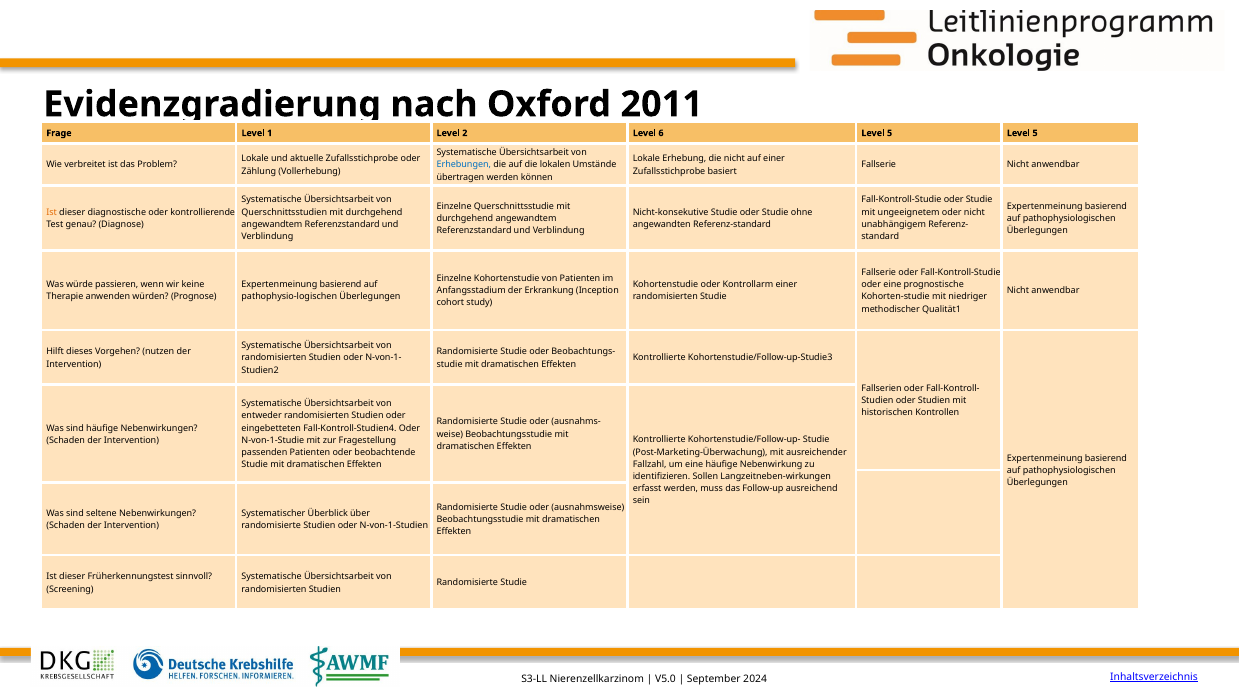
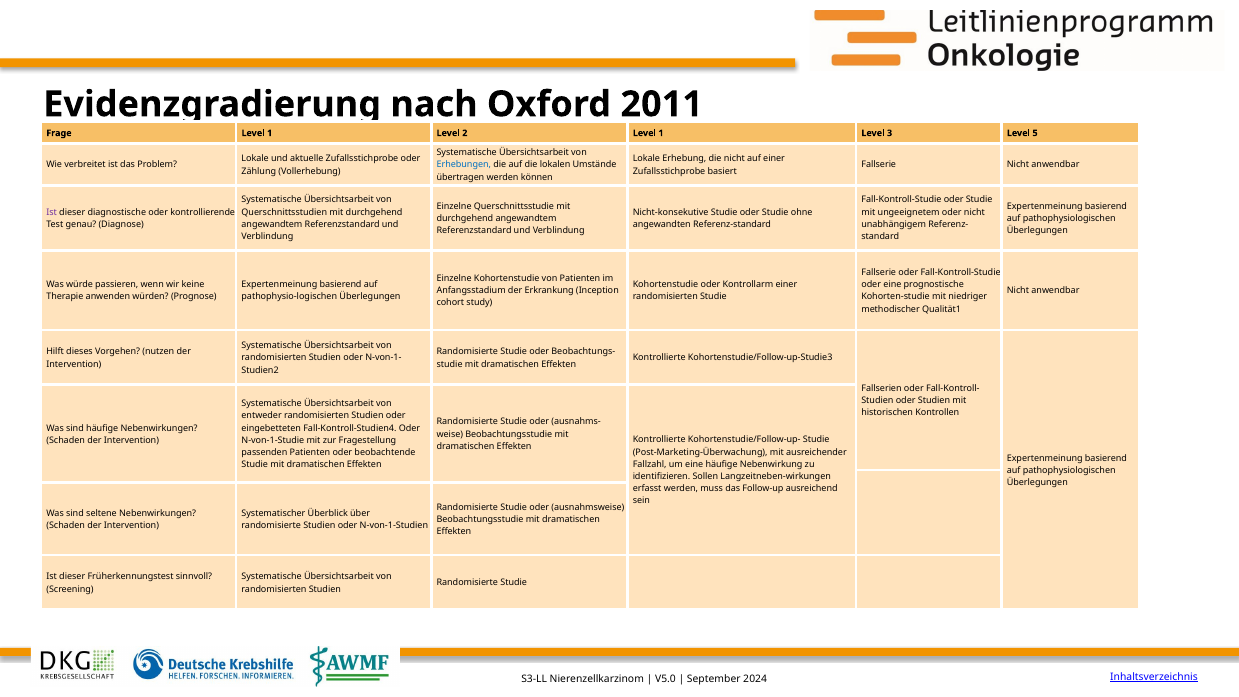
2 Level 6: 6 -> 1
5 at (890, 133): 5 -> 3
Ist at (52, 212) colour: orange -> purple
